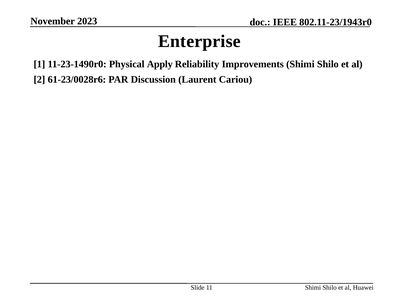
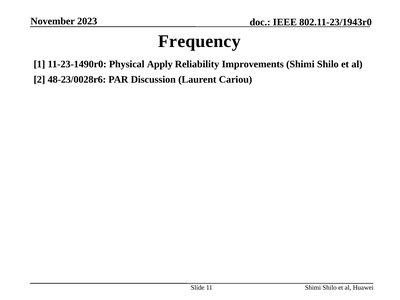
Enterprise: Enterprise -> Frequency
61-23/0028r6: 61-23/0028r6 -> 48-23/0028r6
